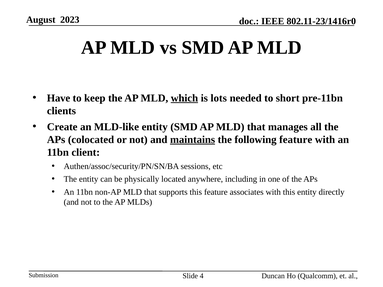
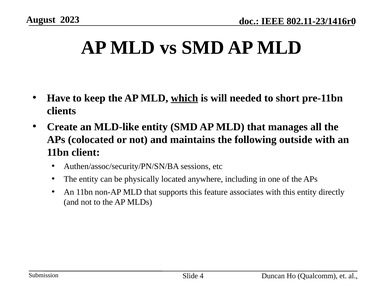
lots: lots -> will
maintains underline: present -> none
following feature: feature -> outside
